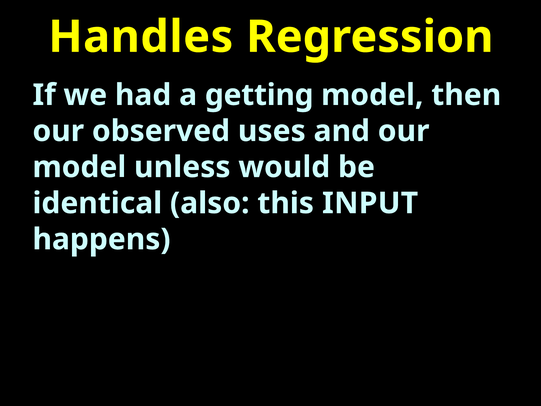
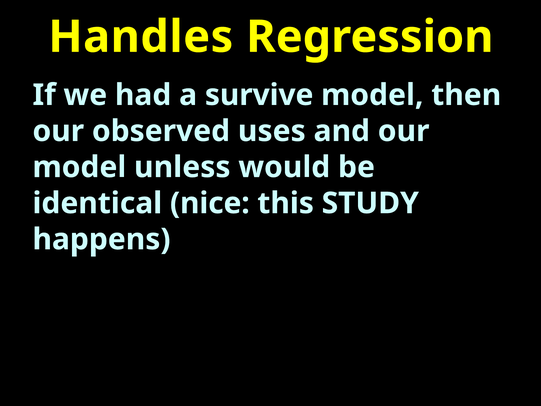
getting: getting -> survive
also: also -> nice
INPUT: INPUT -> STUDY
